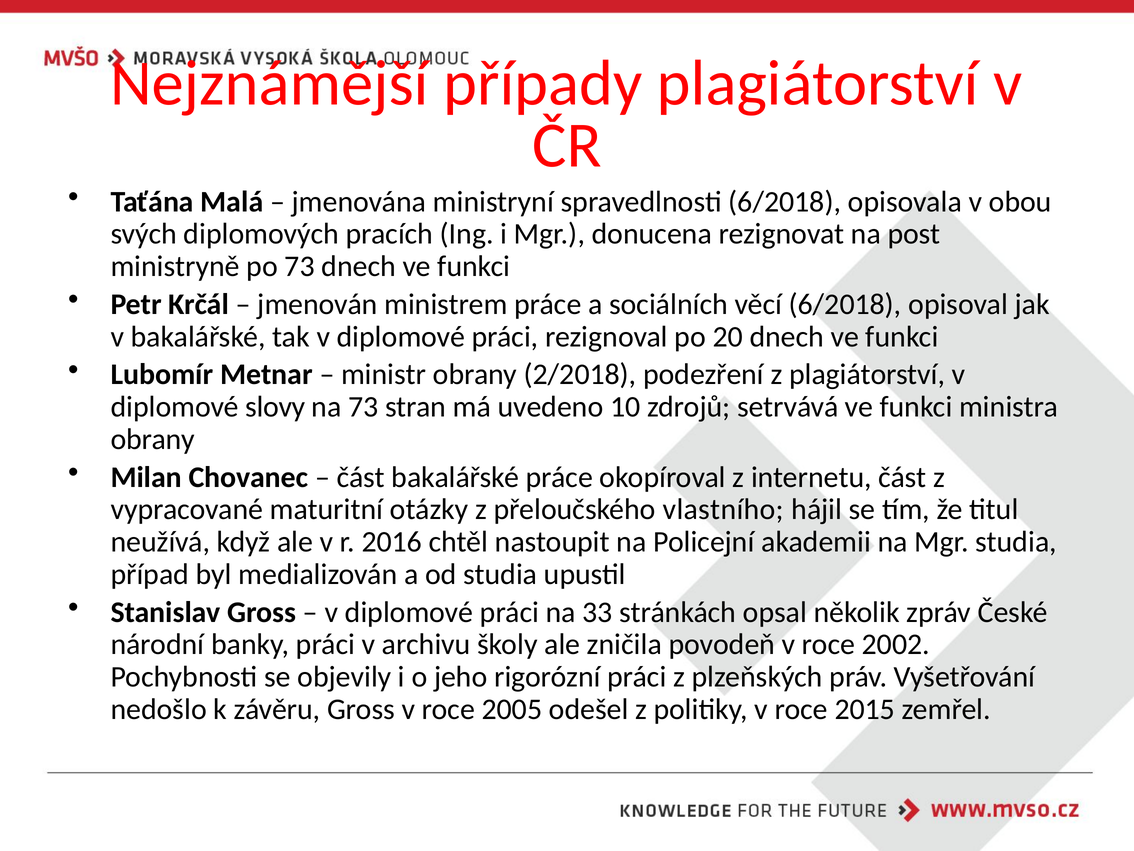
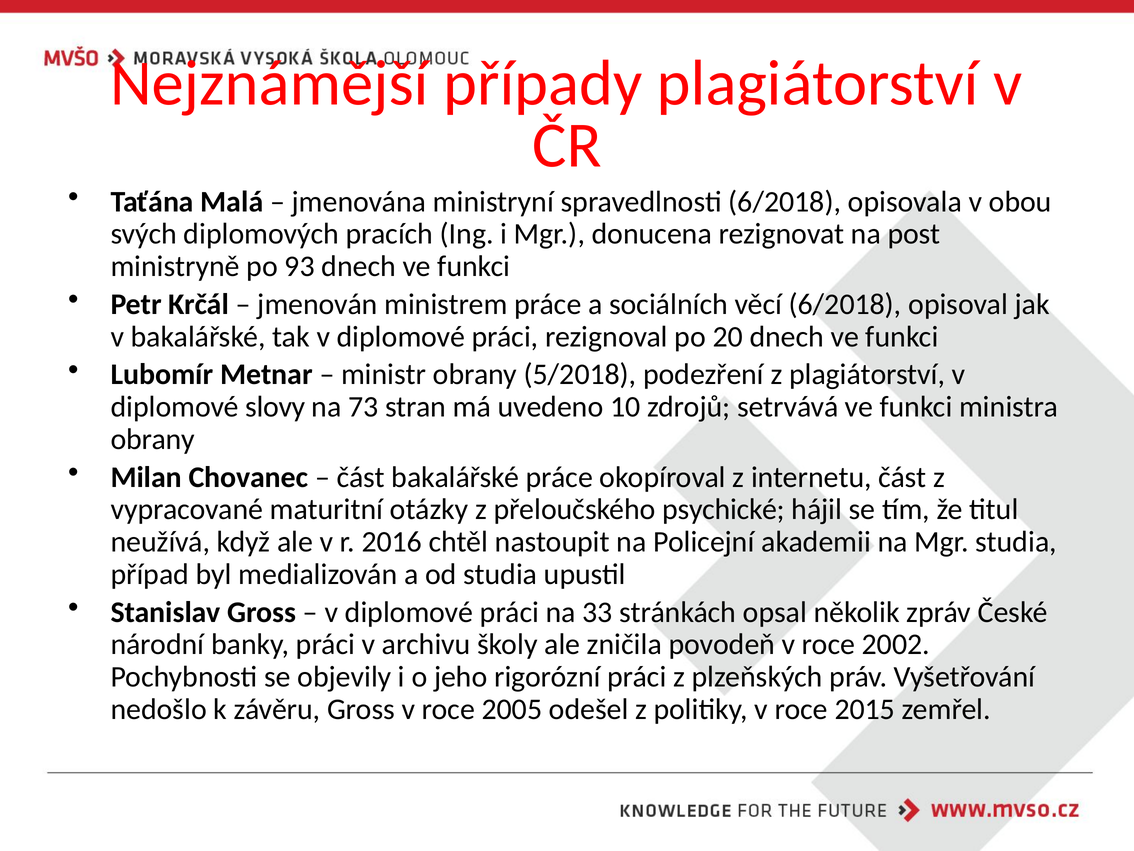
po 73: 73 -> 93
2/2018: 2/2018 -> 5/2018
vlastního: vlastního -> psychické
